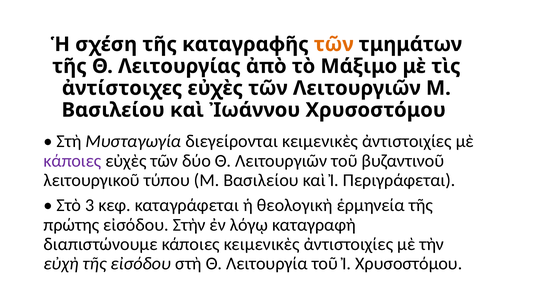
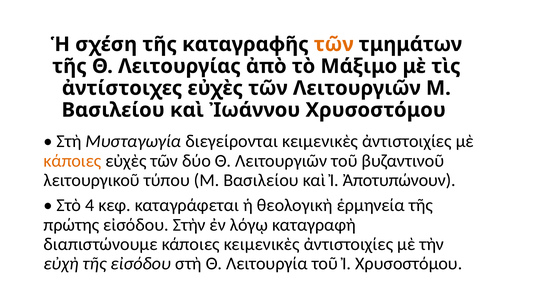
κάποιες at (72, 161) colour: purple -> orange
Περιγράφεται: Περιγράφεται -> Ἀποτυπώνουν
3: 3 -> 4
